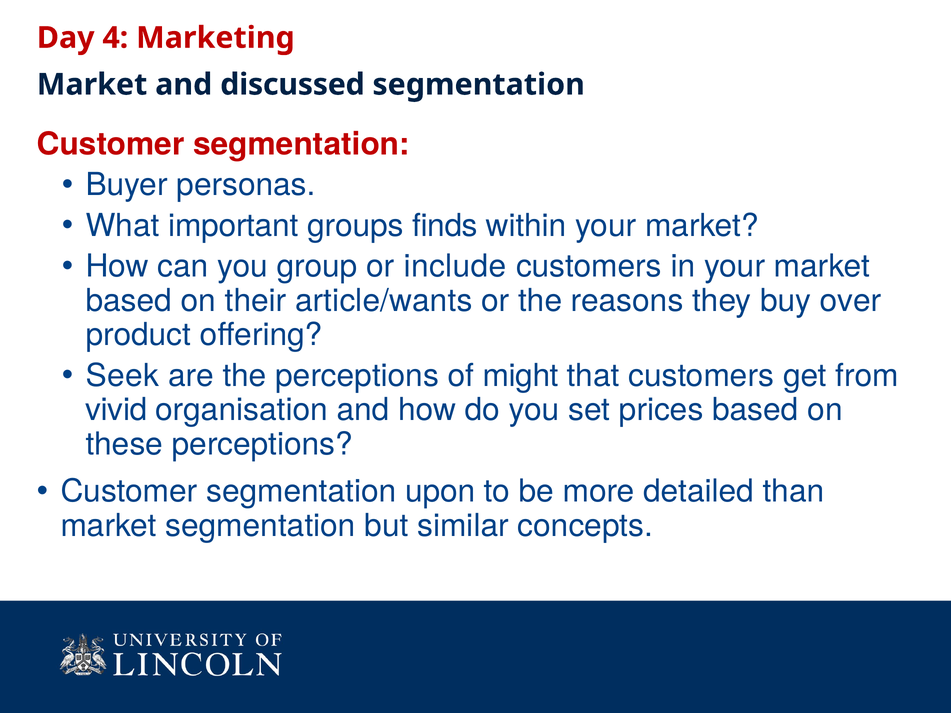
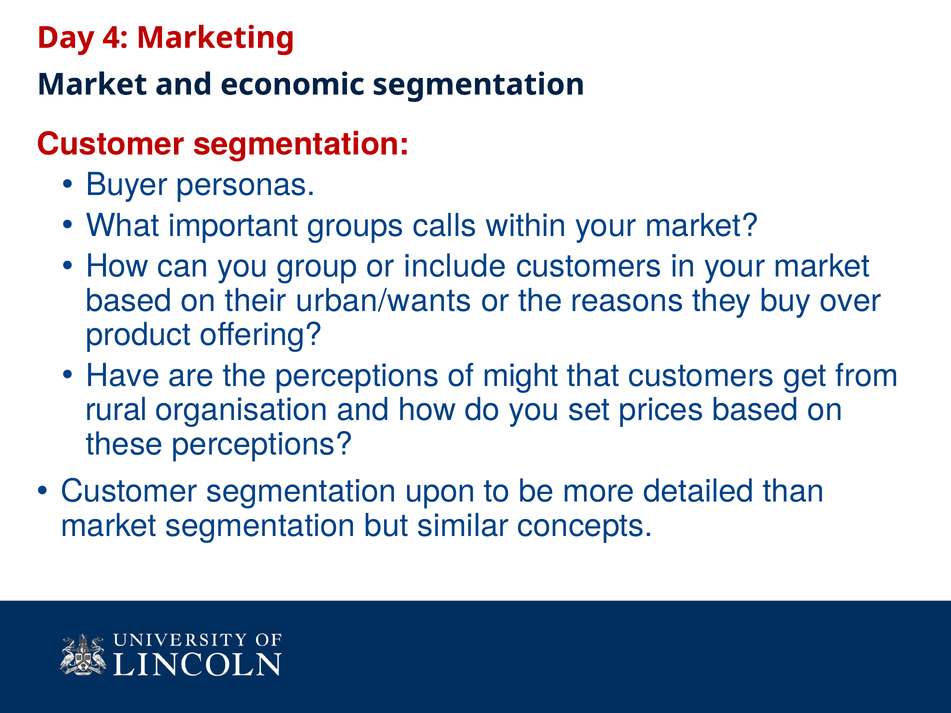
discussed: discussed -> economic
finds: finds -> calls
article/wants: article/wants -> urban/wants
Seek: Seek -> Have
vivid: vivid -> rural
